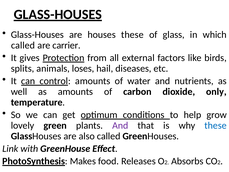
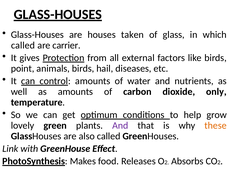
houses these: these -> taken
splits: splits -> point
animals loses: loses -> birds
these at (216, 125) colour: blue -> orange
